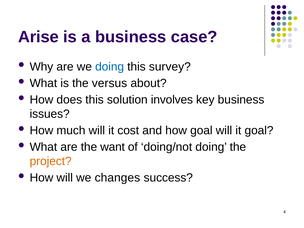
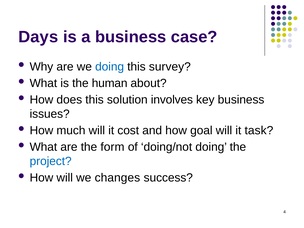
Arise: Arise -> Days
versus: versus -> human
it goal: goal -> task
want: want -> form
project colour: orange -> blue
